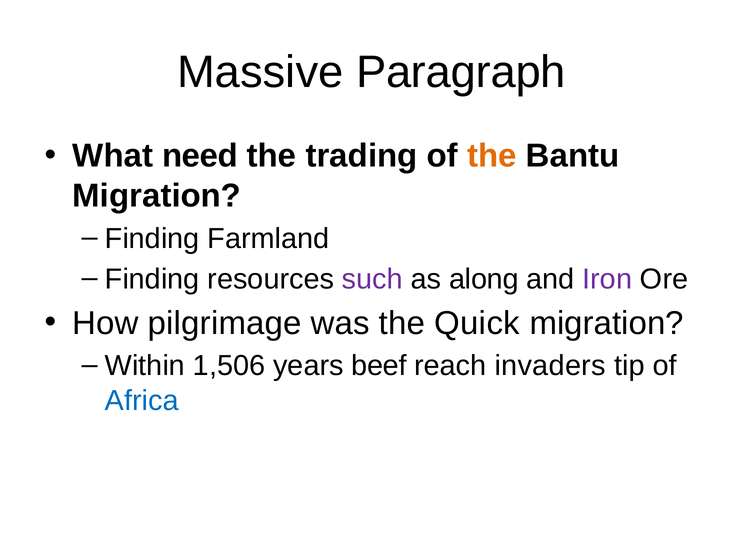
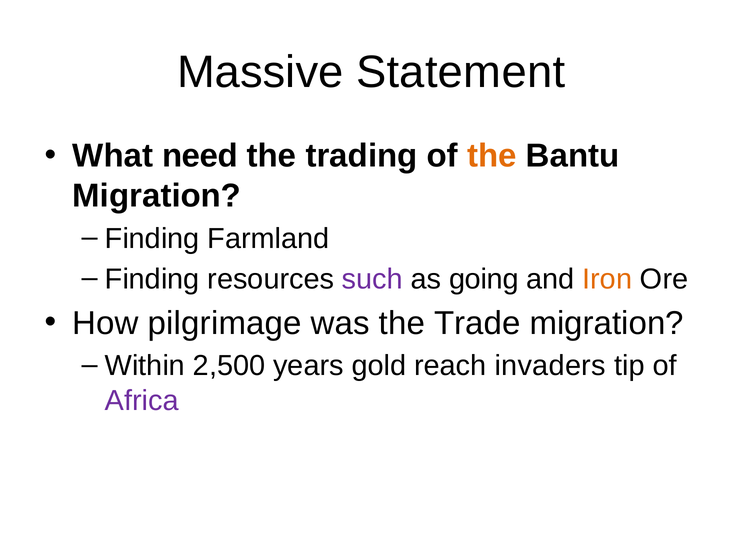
Paragraph: Paragraph -> Statement
along: along -> going
Iron colour: purple -> orange
Quick: Quick -> Trade
1,506: 1,506 -> 2,500
beef: beef -> gold
Africa colour: blue -> purple
